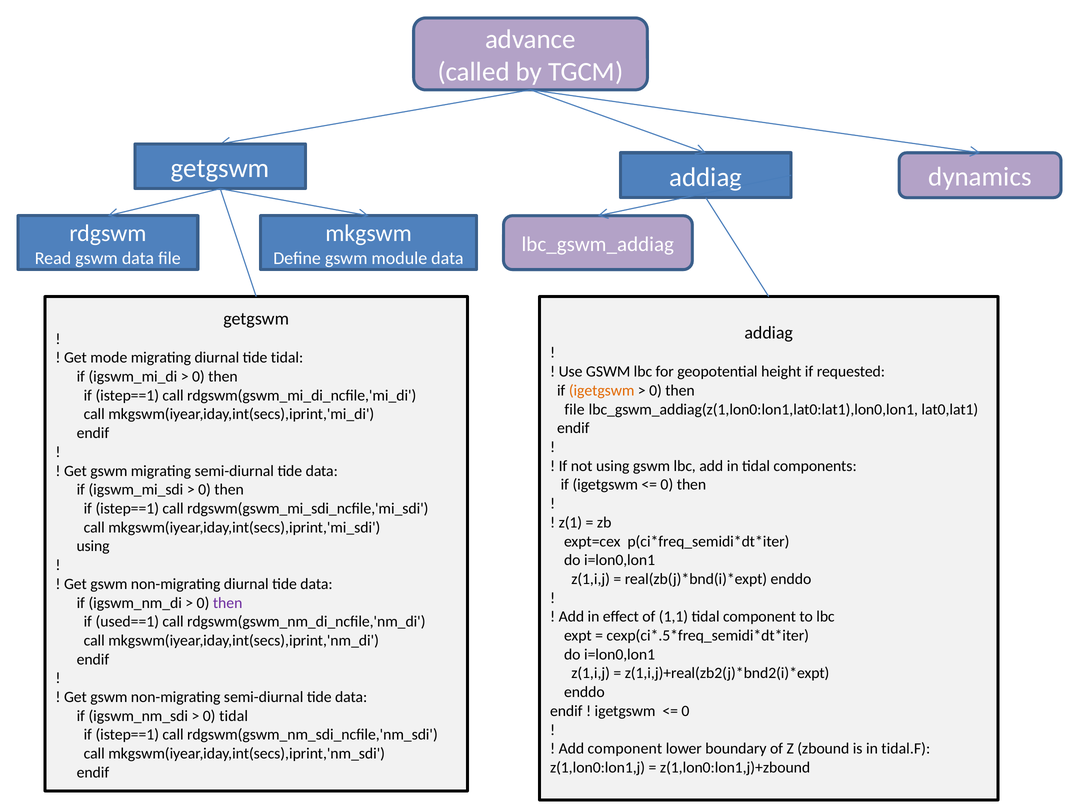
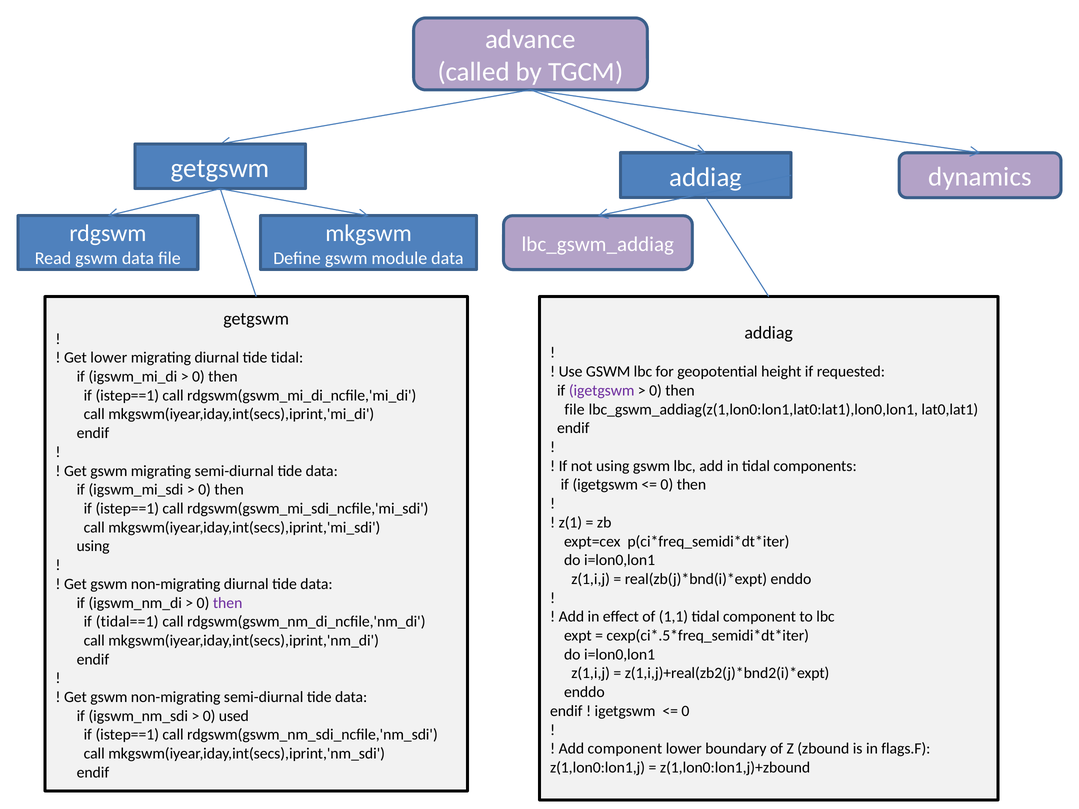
Get mode: mode -> lower
igetgswm at (602, 391) colour: orange -> purple
used==1: used==1 -> tidal==1
0 tidal: tidal -> used
tidal.F: tidal.F -> flags.F
